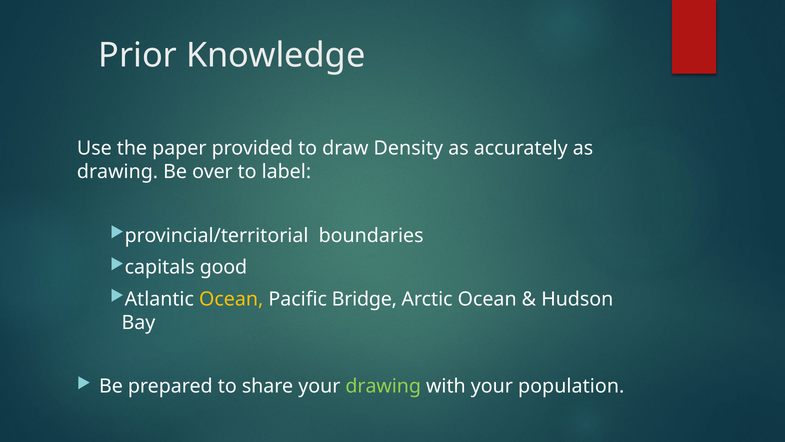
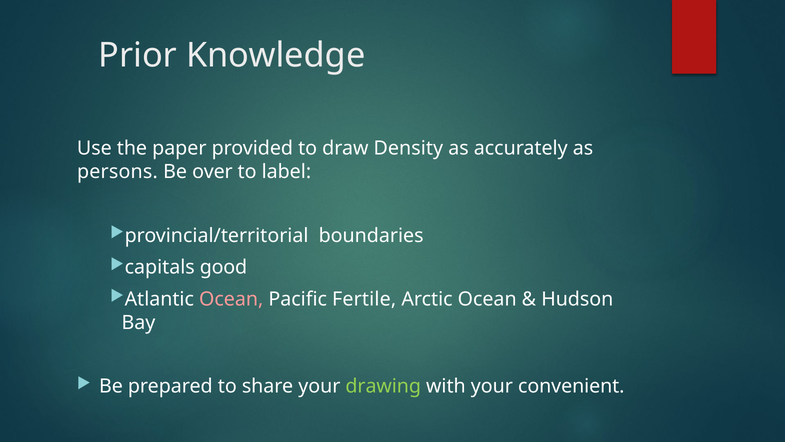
drawing at (118, 172): drawing -> persons
Ocean at (231, 299) colour: yellow -> pink
Bridge: Bridge -> Fertile
population: population -> convenient
